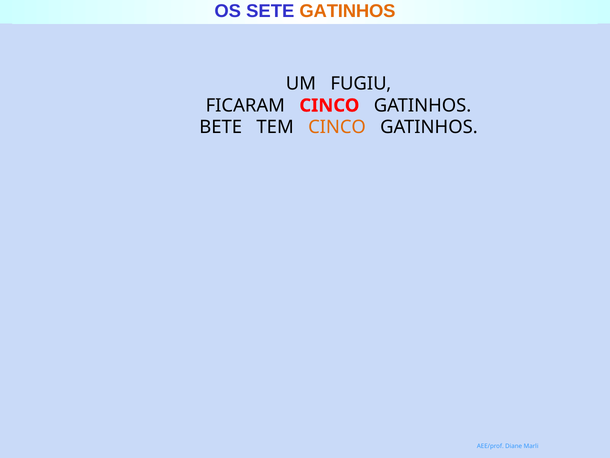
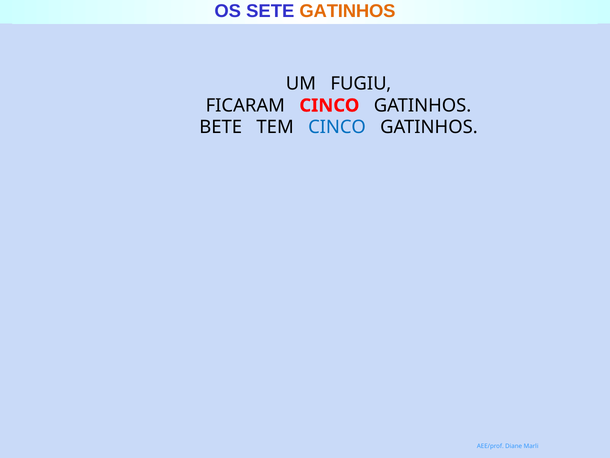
CINCO at (337, 127) colour: orange -> blue
